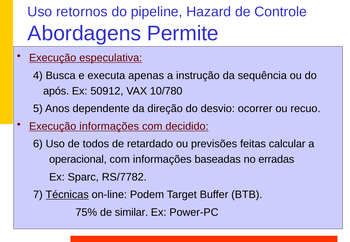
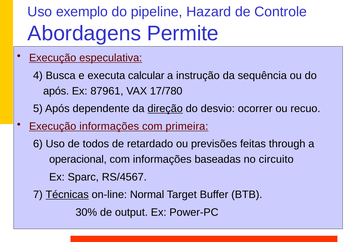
retornos: retornos -> exemplo
apenas: apenas -> calcular
50912: 50912 -> 87961
10/780: 10/780 -> 17/780
5 Anos: Anos -> Após
direção underline: none -> present
decidido: decidido -> primeira
calcular: calcular -> through
erradas: erradas -> circuito
RS/7782: RS/7782 -> RS/4567
Podem: Podem -> Normal
75%: 75% -> 30%
similar: similar -> output
